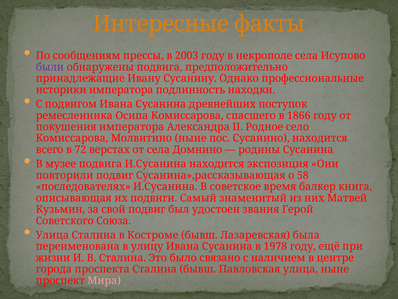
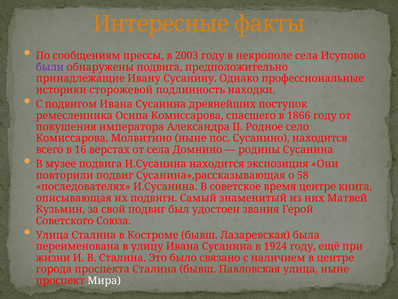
историки императора: императора -> сторожевой
72: 72 -> 16
время балкер: балкер -> центре
1978: 1978 -> 1924
Мира colour: pink -> white
